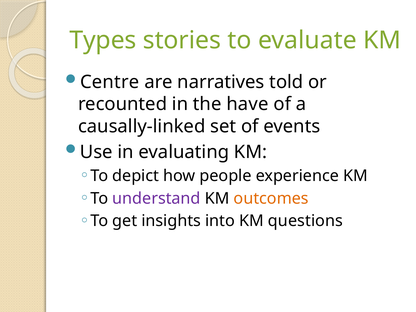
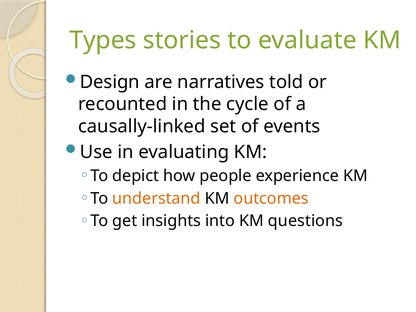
Centre: Centre -> Design
have: have -> cycle
understand colour: purple -> orange
